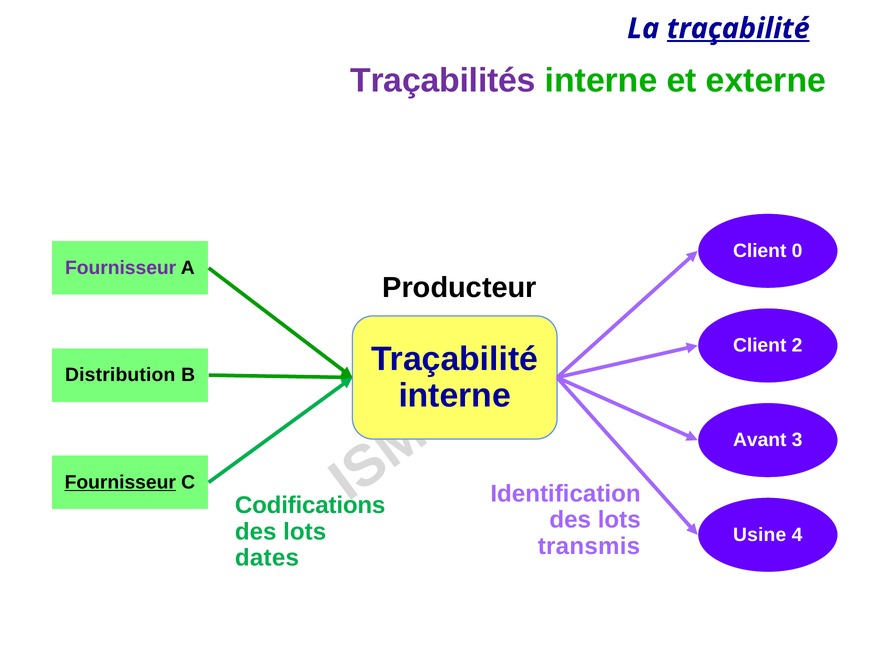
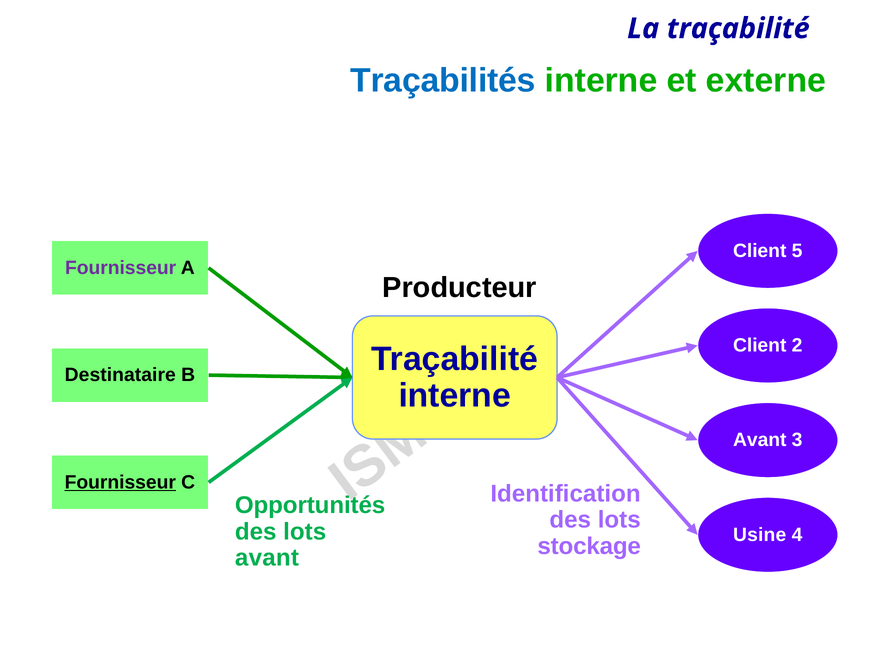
traçabilité at (738, 29) underline: present -> none
Traçabilités colour: purple -> blue
0: 0 -> 5
Distribution: Distribution -> Destinataire
Codifications: Codifications -> Opportunités
transmis: transmis -> stockage
dates at (267, 557): dates -> avant
